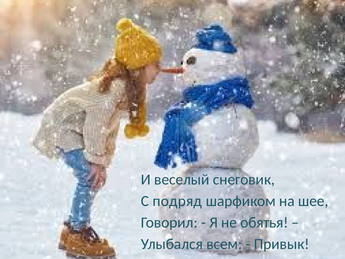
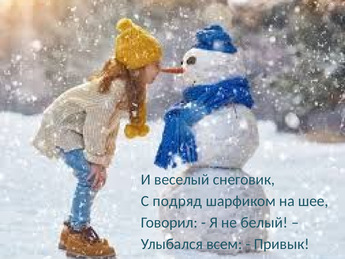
обятья: обятья -> белый
